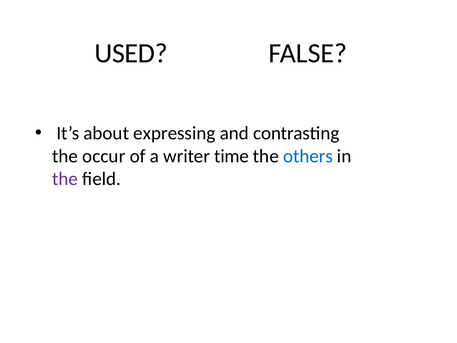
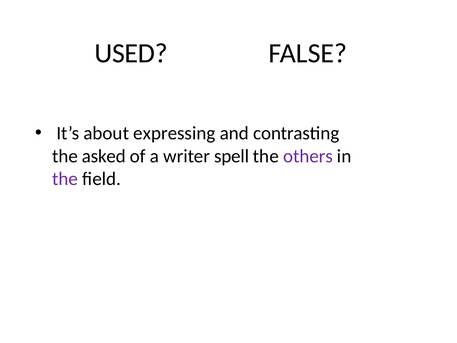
occur: occur -> asked
time: time -> spell
others colour: blue -> purple
